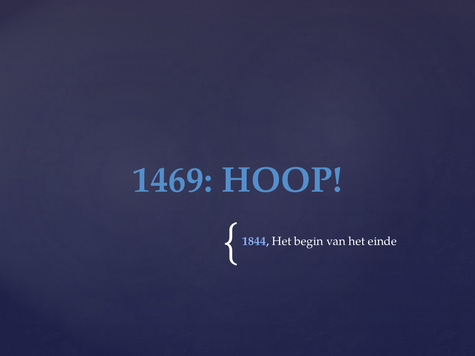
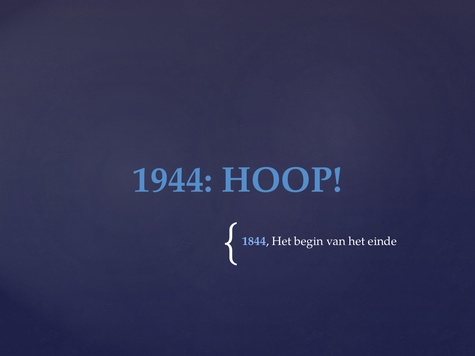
1469: 1469 -> 1944
